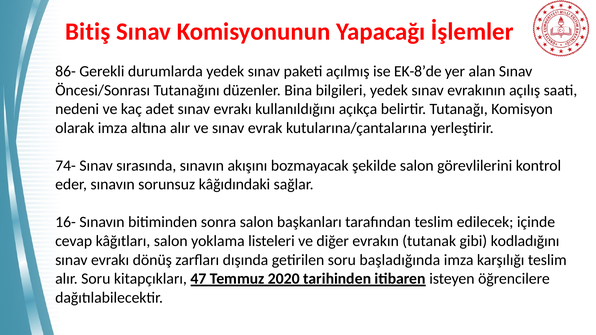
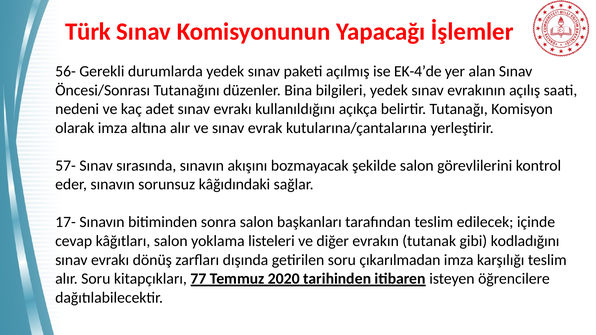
Bitiş: Bitiş -> Türk
86-: 86- -> 56-
EK-8’de: EK-8’de -> EK-4’de
74-: 74- -> 57-
16-: 16- -> 17-
başladığında: başladığında -> çıkarılmadan
47: 47 -> 77
